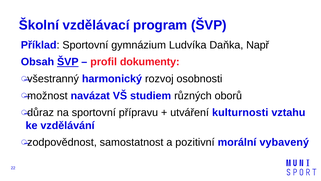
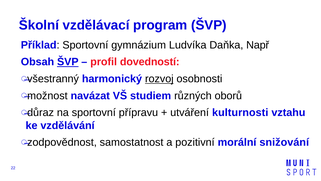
dokumenty: dokumenty -> dovedností
rozvoj underline: none -> present
vybavený: vybavený -> snižování
